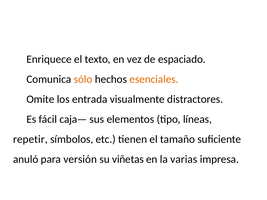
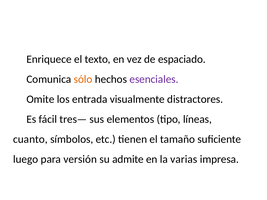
esenciales colour: orange -> purple
caja—: caja— -> tres—
repetir: repetir -> cuanto
anuló: anuló -> luego
viñetas: viñetas -> admite
